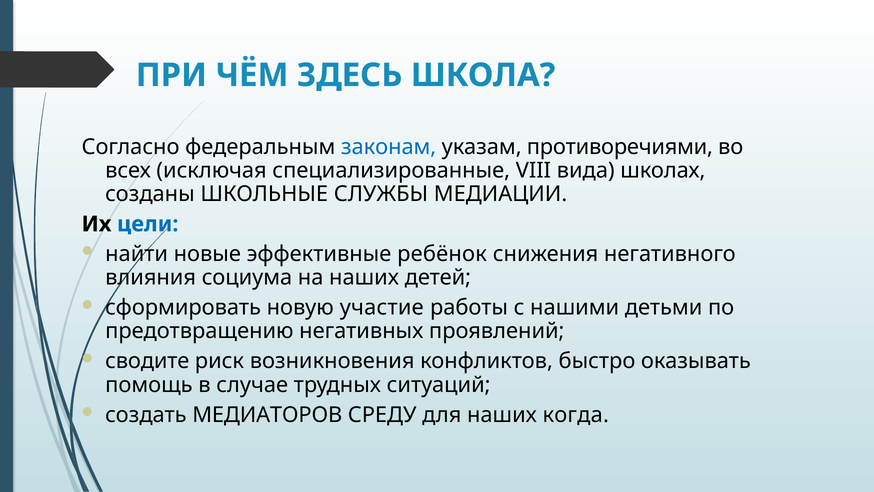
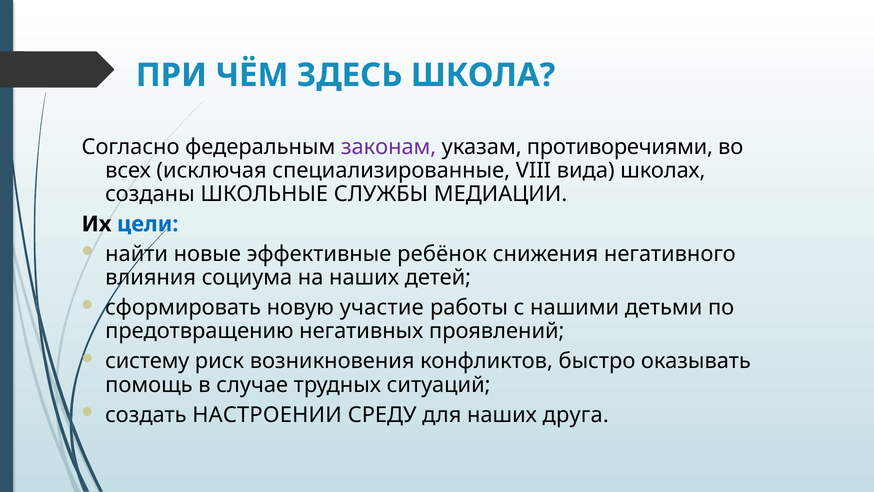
законам colour: blue -> purple
сводите: сводите -> систему
МЕДИАТОРОВ: МЕДИАТОРОВ -> НАСТРОЕНИИ
когда: когда -> друга
